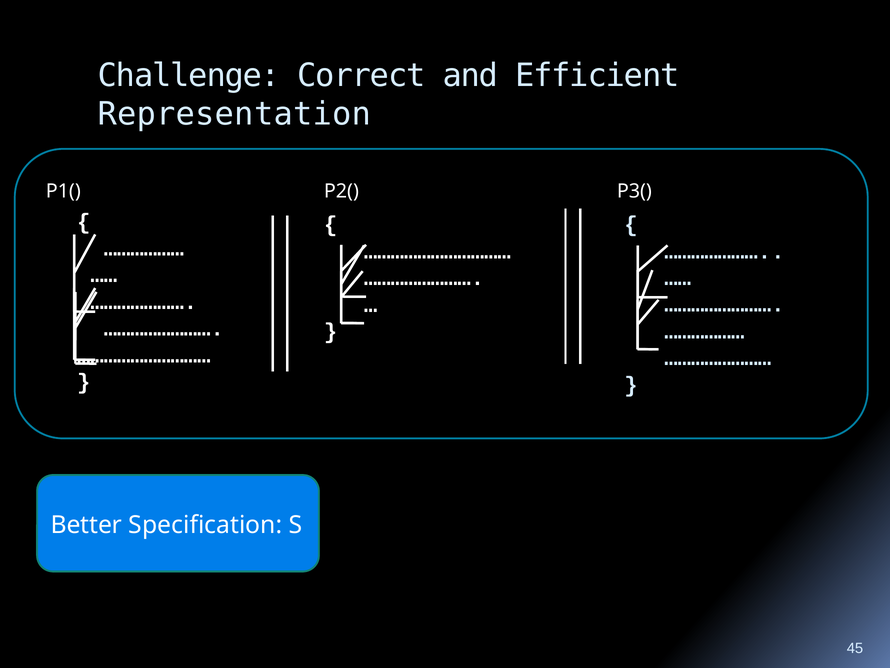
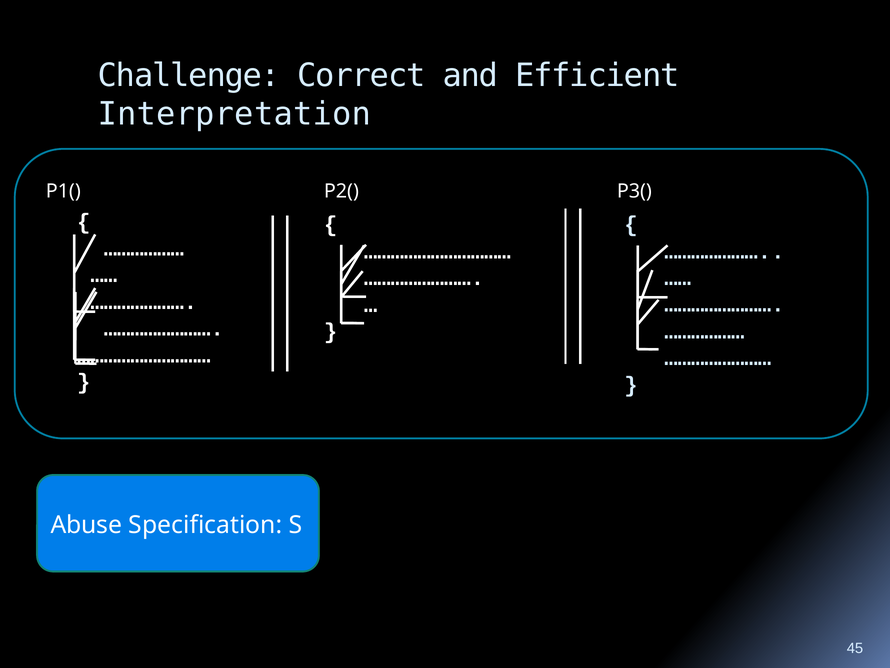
Representation: Representation -> Interpretation
Better: Better -> Abuse
